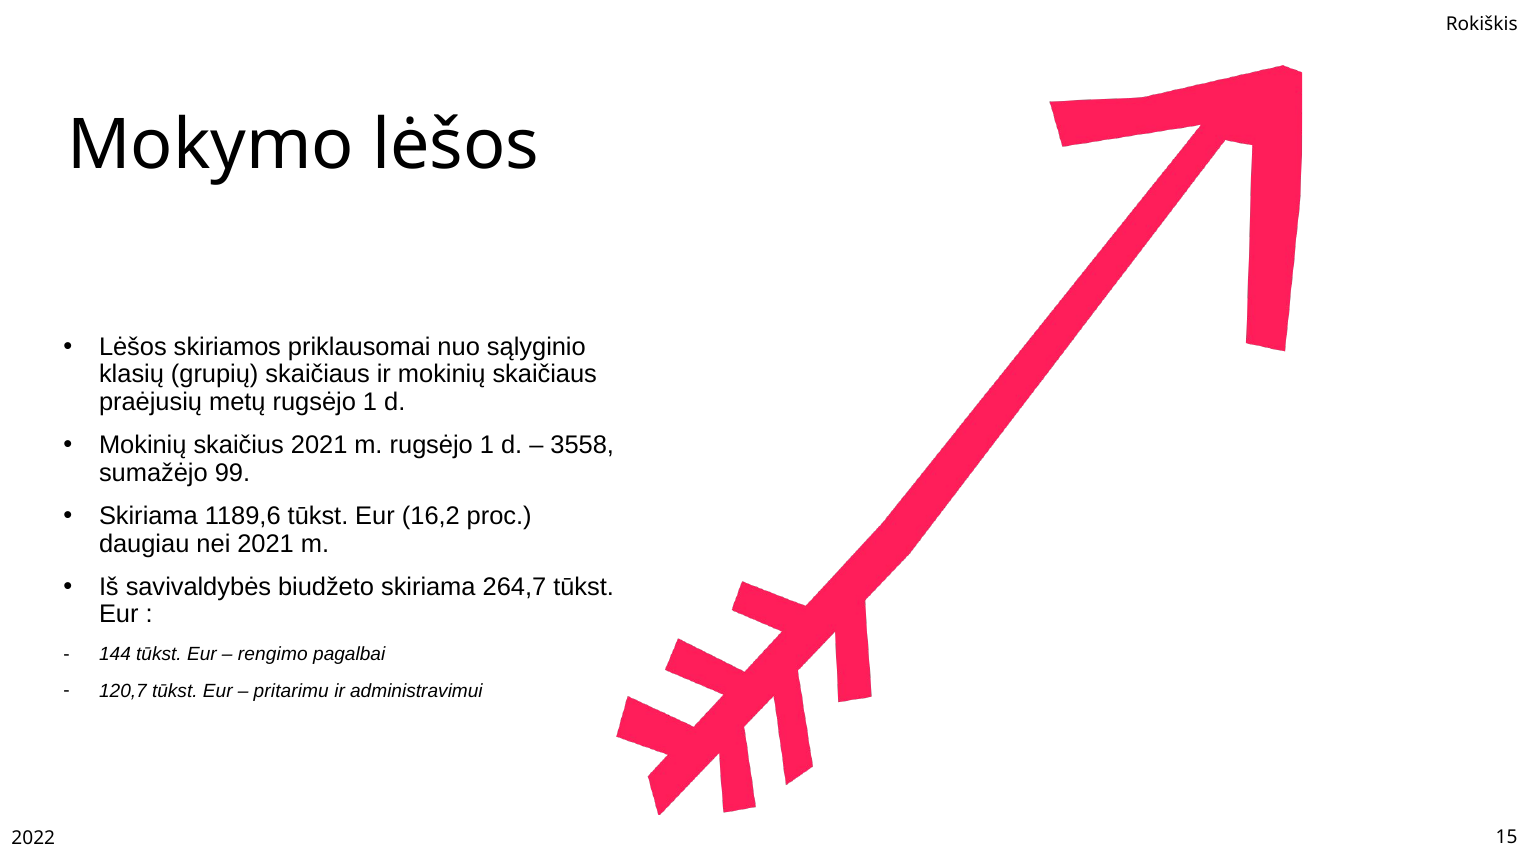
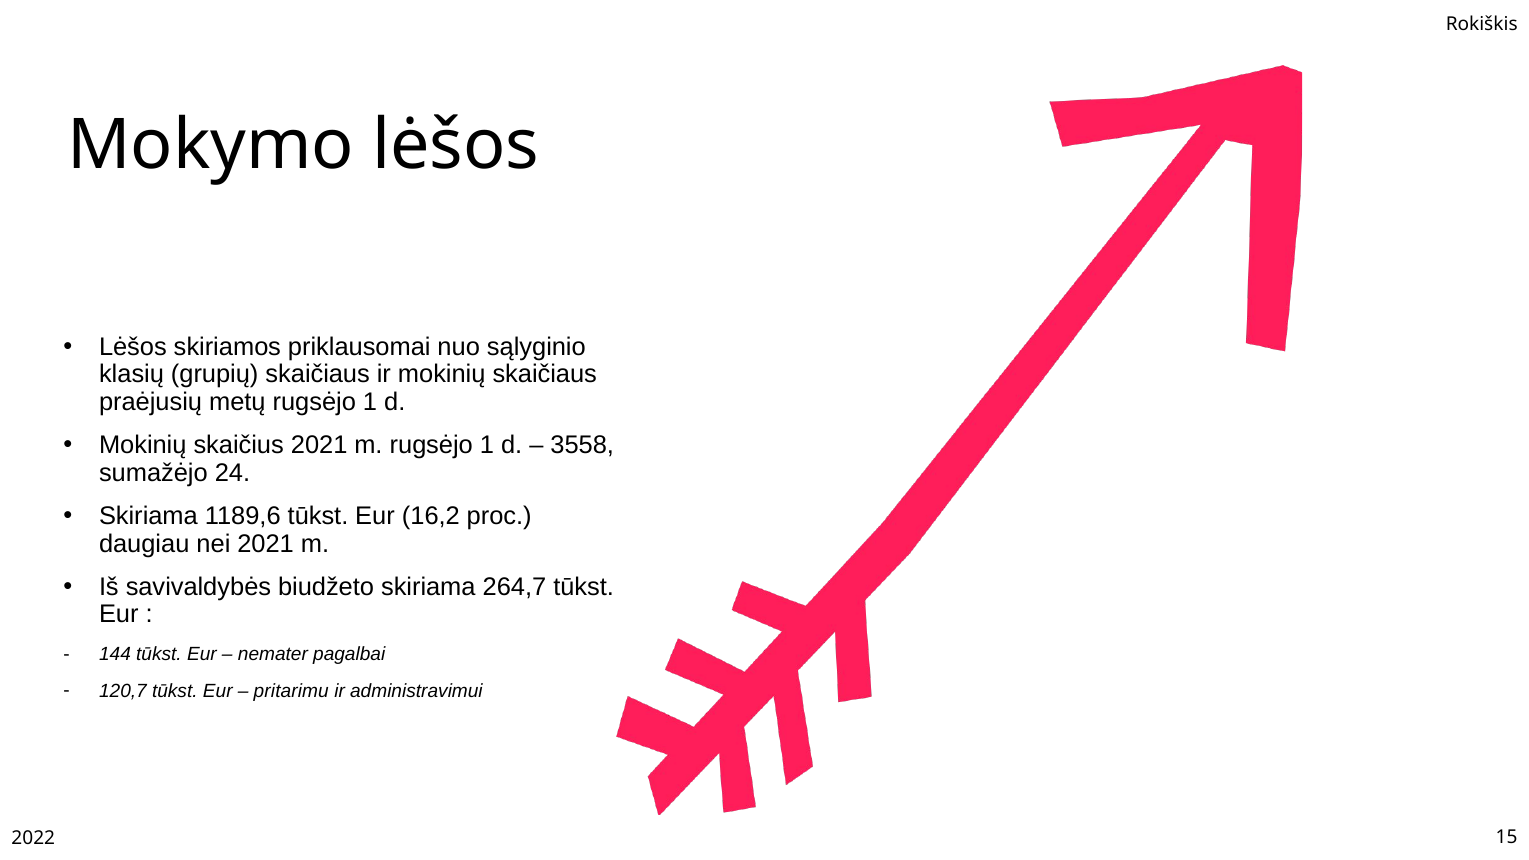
99: 99 -> 24
rengimo: rengimo -> nemater
